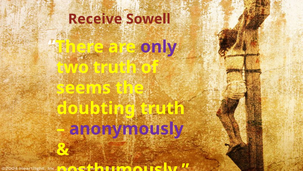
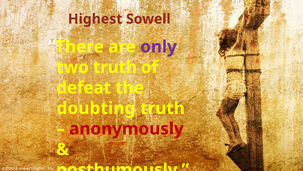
Receive: Receive -> Highest
seems: seems -> defeat
anonymously colour: purple -> red
